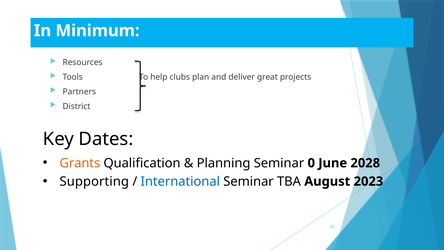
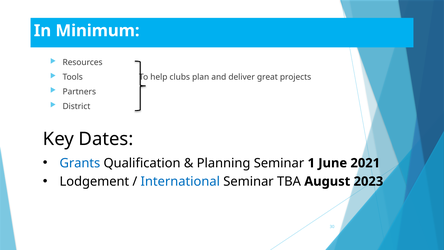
Grants colour: orange -> blue
0: 0 -> 1
2028: 2028 -> 2021
Supporting: Supporting -> Lodgement
